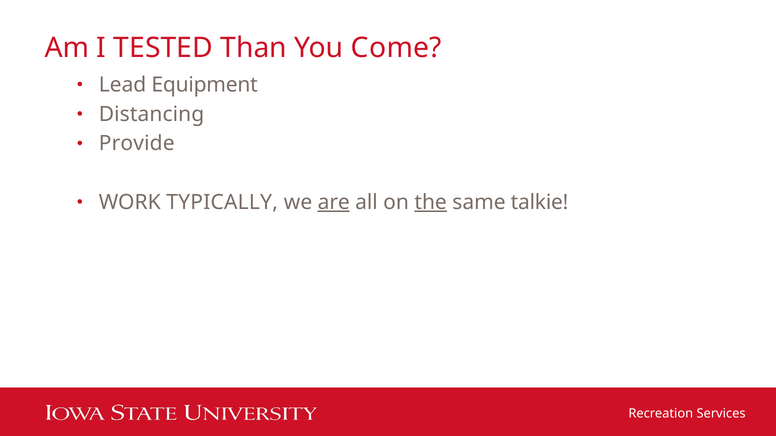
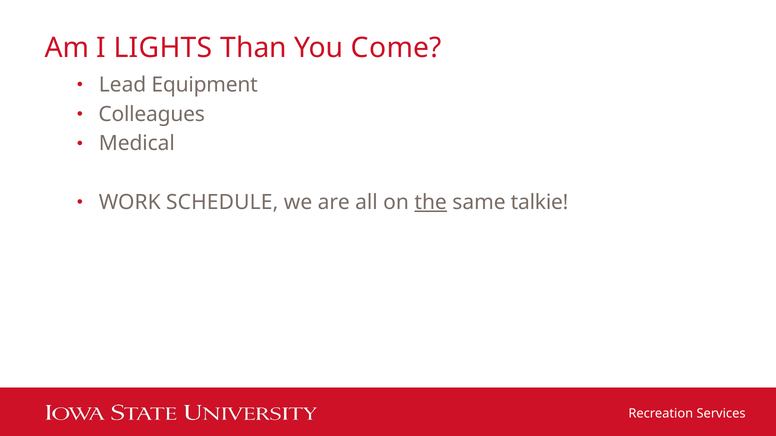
TESTED: TESTED -> LIGHTS
Distancing: Distancing -> Colleagues
Provide: Provide -> Medical
TYPICALLY: TYPICALLY -> SCHEDULE
are underline: present -> none
